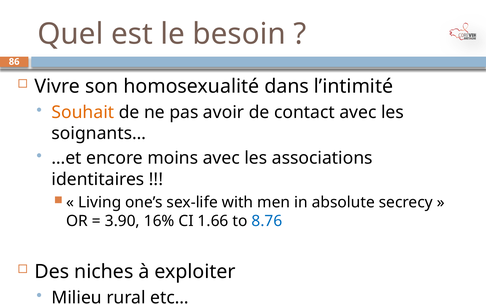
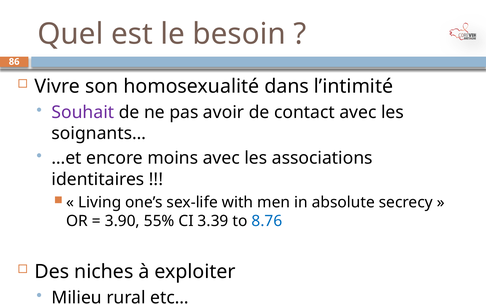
Souhait colour: orange -> purple
16%: 16% -> 55%
1.66: 1.66 -> 3.39
